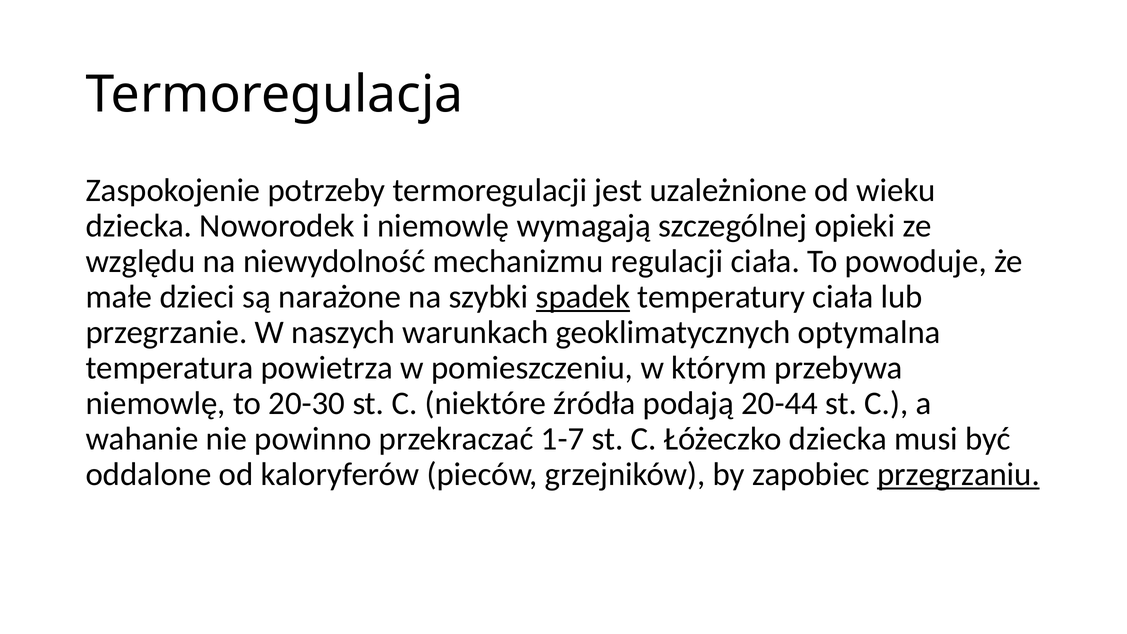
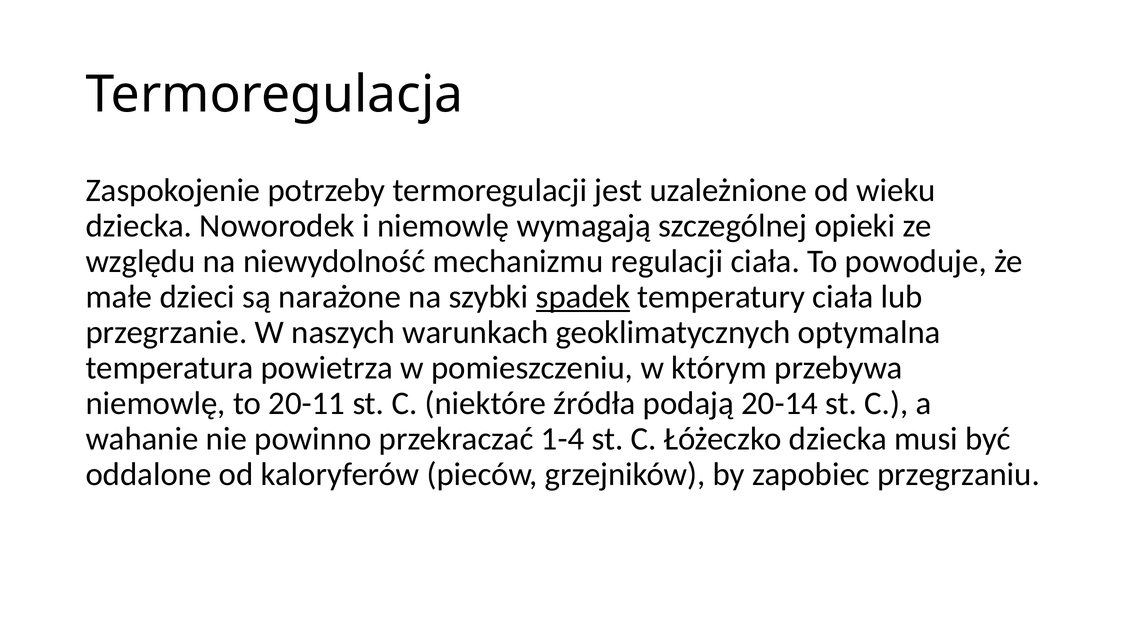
20-30: 20-30 -> 20-11
20-44: 20-44 -> 20-14
1-7: 1-7 -> 1-4
przegrzaniu underline: present -> none
